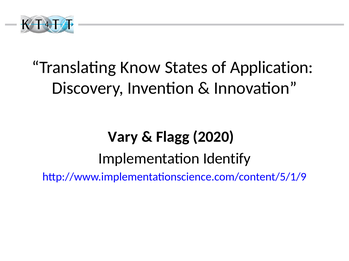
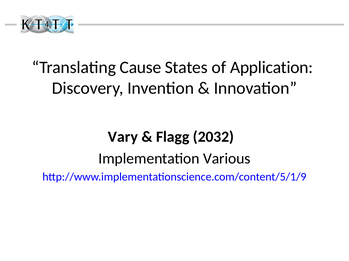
Know: Know -> Cause
2020: 2020 -> 2032
Identify: Identify -> Various
